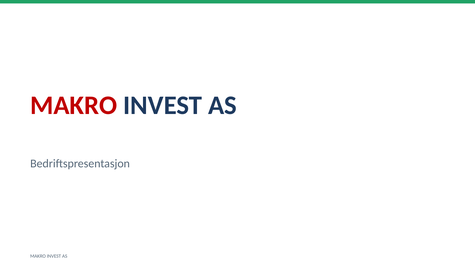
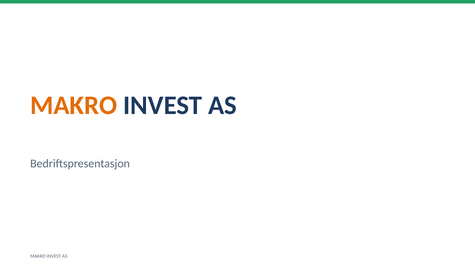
MAKRO at (74, 105) colour: red -> orange
